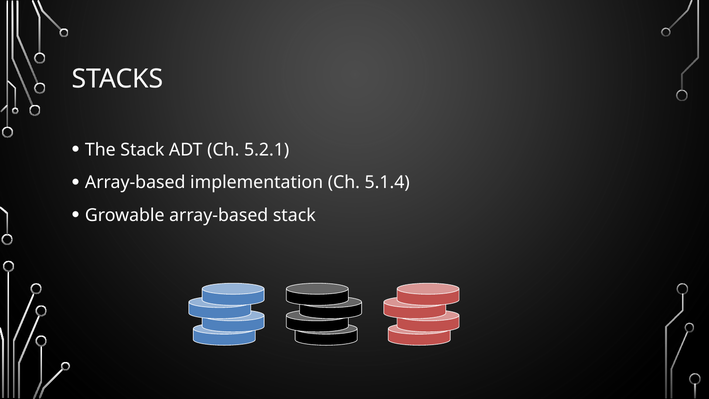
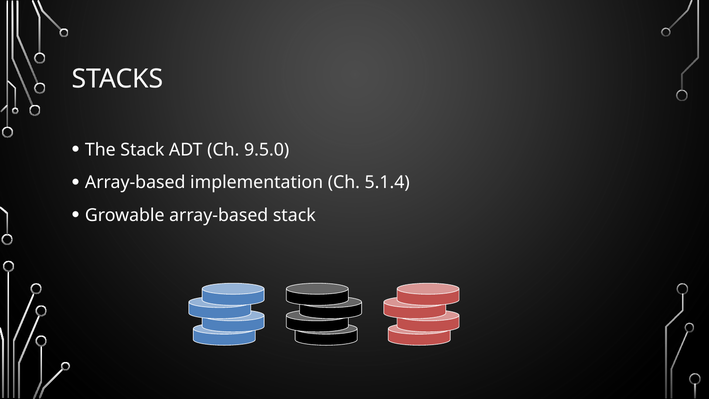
5.2.1: 5.2.1 -> 9.5.0
